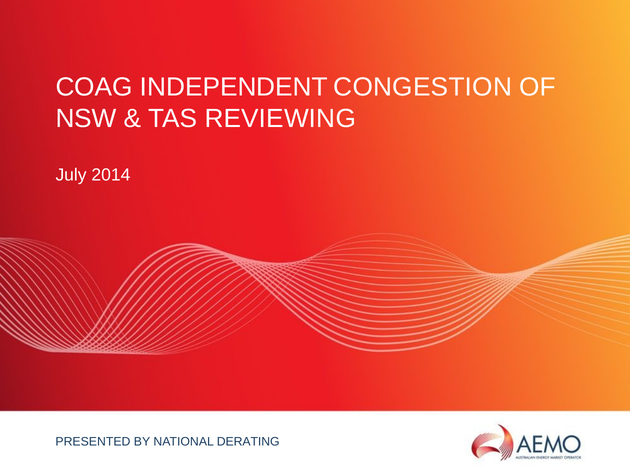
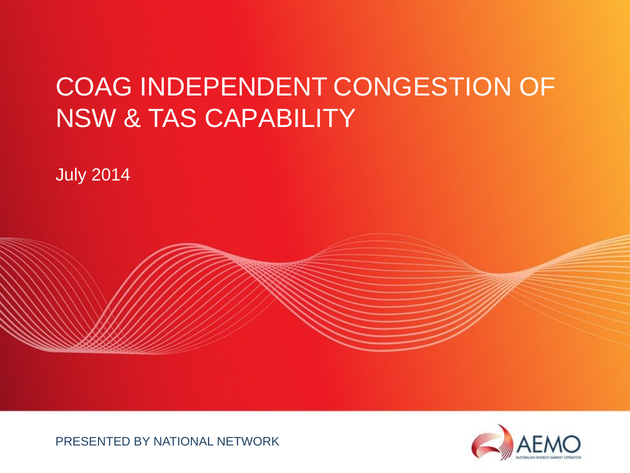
REVIEWING: REVIEWING -> CAPABILITY
DERATING: DERATING -> NETWORK
